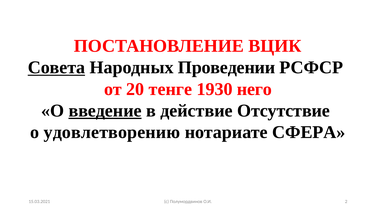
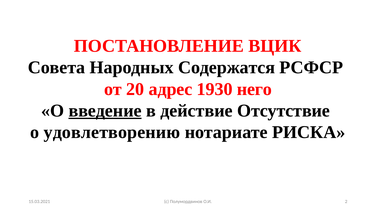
Совета underline: present -> none
Проведении: Проведении -> Содержатся
тенге: тенге -> адрес
СФЕРА: СФЕРА -> РИСКА
